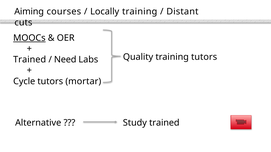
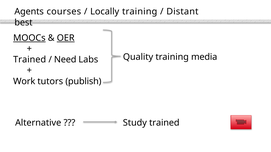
Aiming: Aiming -> Agents
cuts: cuts -> best
OER underline: none -> present
training tutors: tutors -> media
Cycle: Cycle -> Work
mortar: mortar -> publish
